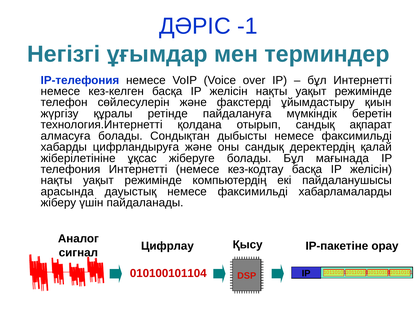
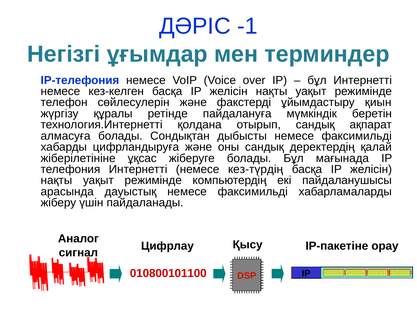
кез-кодтау: кез-кодтау -> кез-түрдің
010100101104: 010100101104 -> 010800101100
